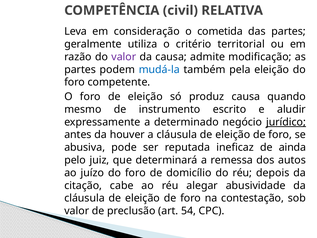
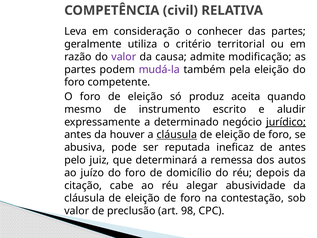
cometida: cometida -> conhecer
mudá-la colour: blue -> purple
produz causa: causa -> aceita
cláusula at (177, 135) underline: none -> present
de ainda: ainda -> antes
54: 54 -> 98
